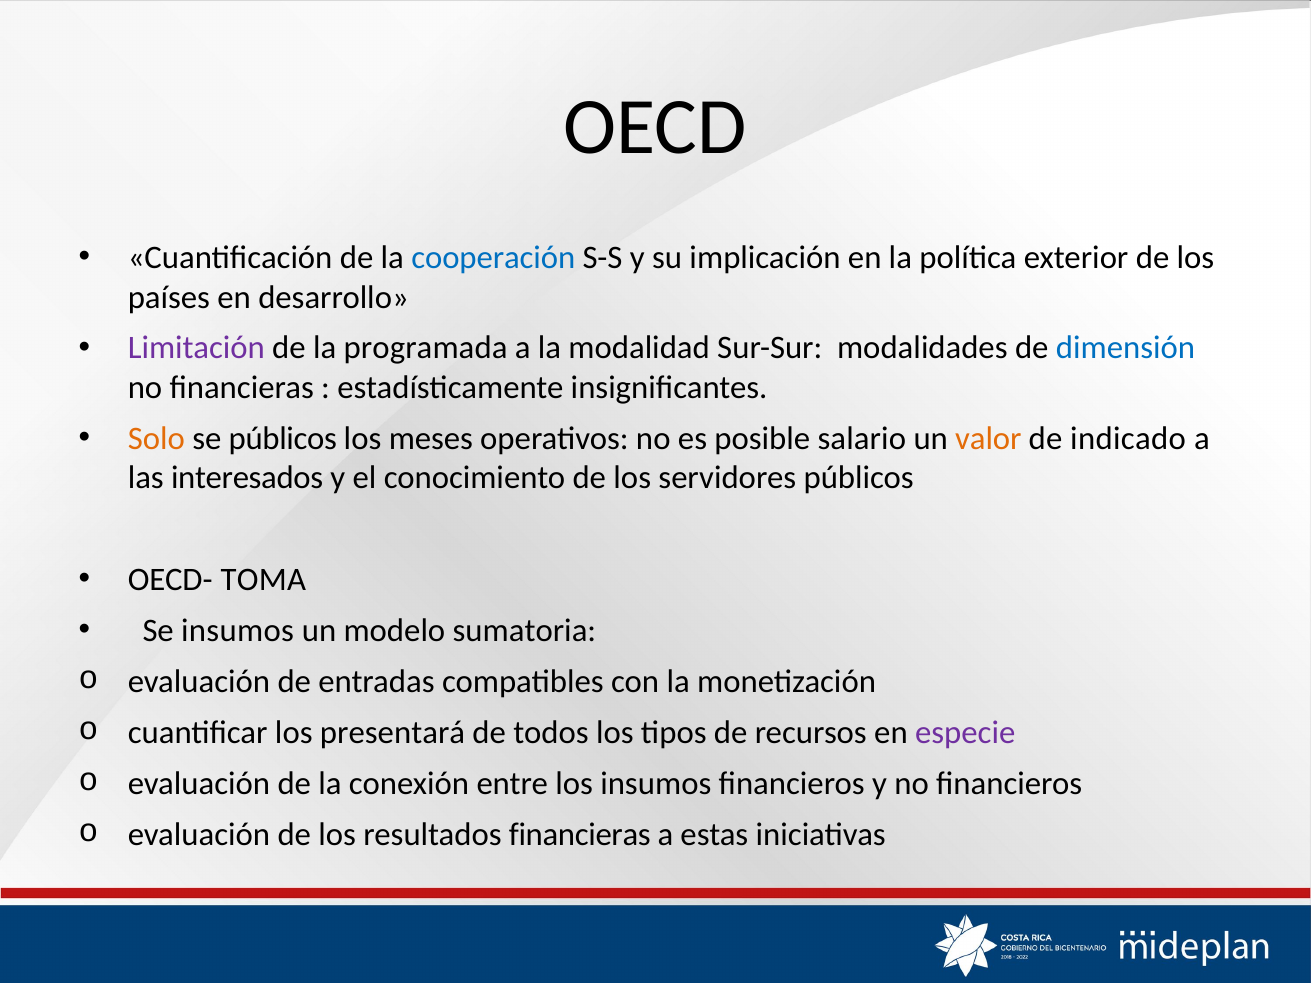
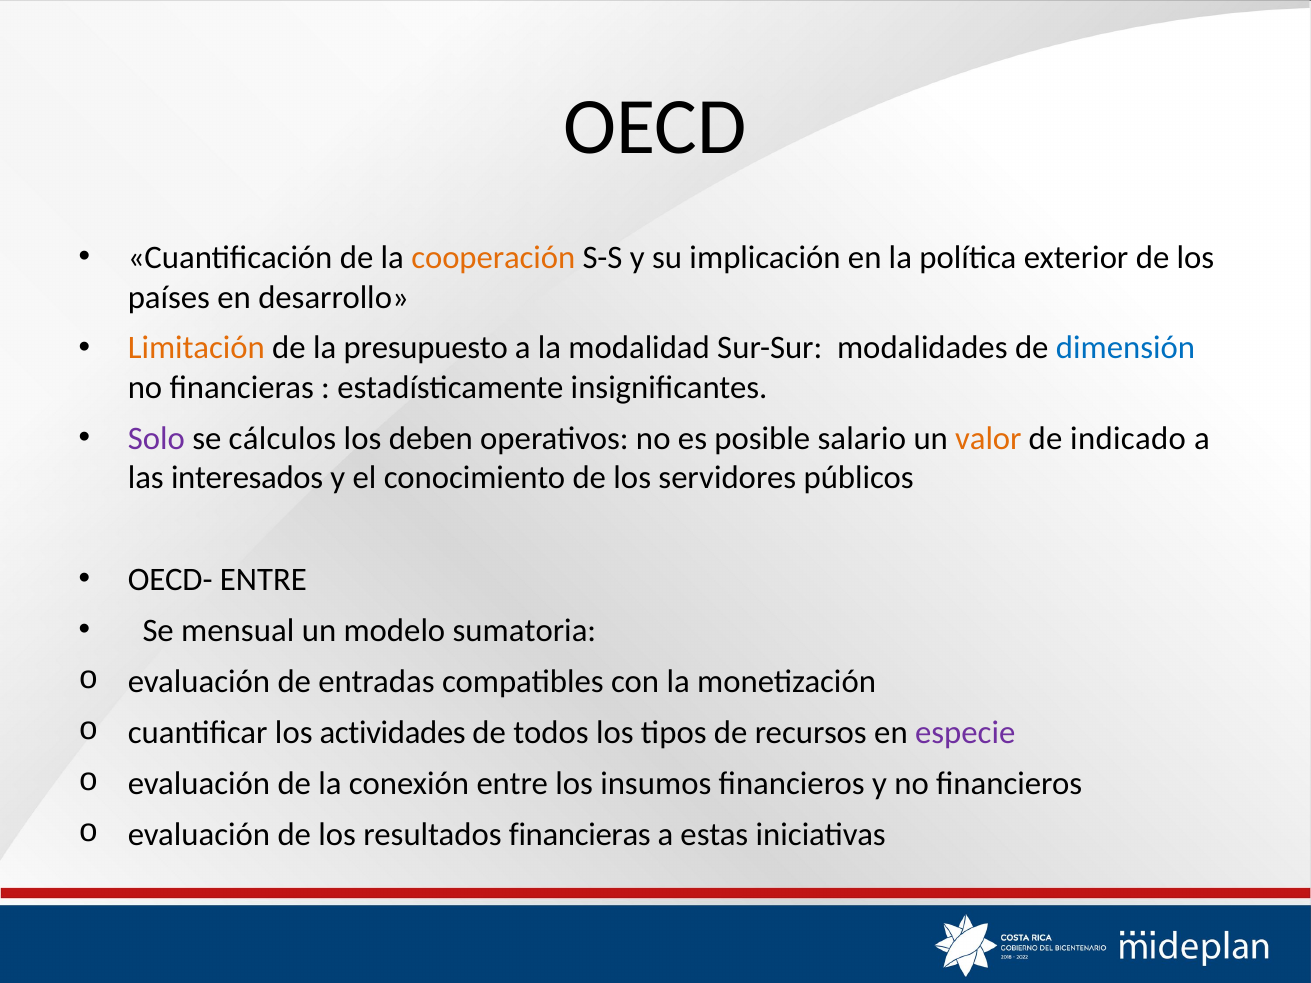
cooperación colour: blue -> orange
Limitación colour: purple -> orange
programada: programada -> presupuesto
Solo colour: orange -> purple
se públicos: públicos -> cálculos
meses: meses -> deben
OECD- TOMA: TOMA -> ENTRE
Se insumos: insumos -> mensual
presentará: presentará -> actividades
